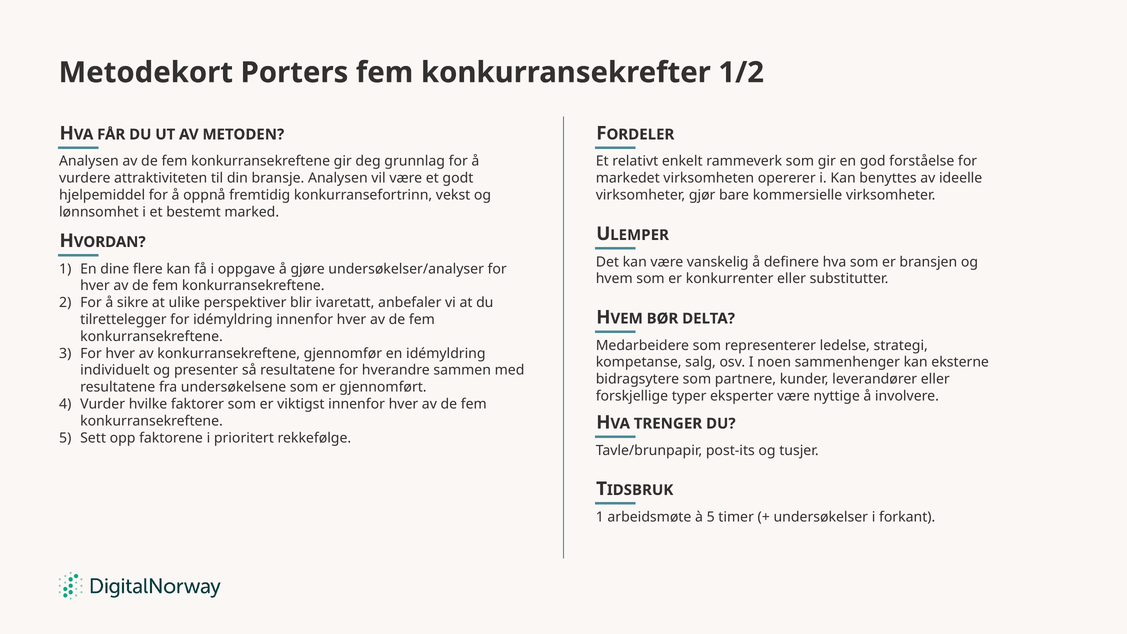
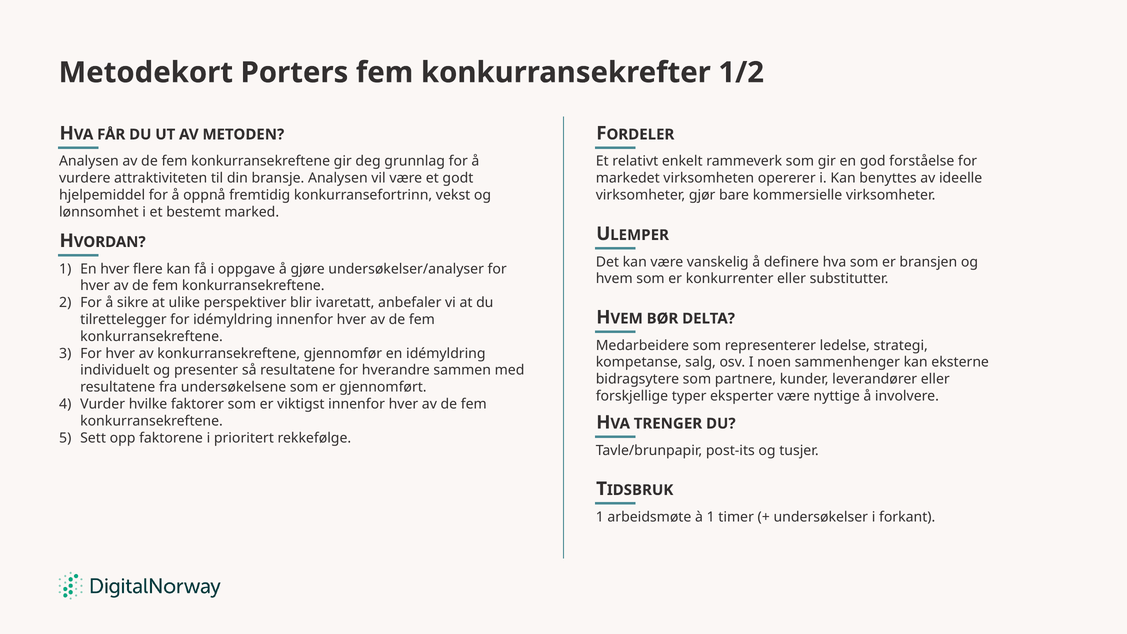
En dine: dine -> hver
à 5: 5 -> 1
